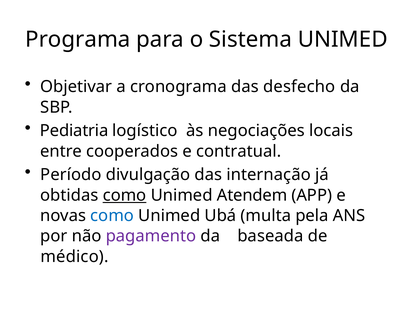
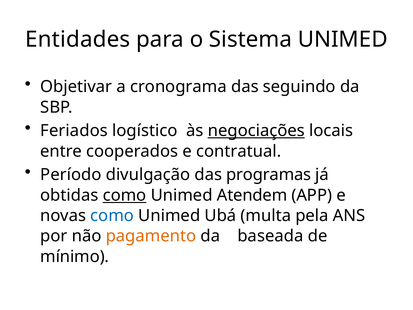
Programa: Programa -> Entidades
desfecho: desfecho -> seguindo
Pediatria: Pediatria -> Feriados
negociações underline: none -> present
internação: internação -> programas
pagamento colour: purple -> orange
médico: médico -> mínimo
